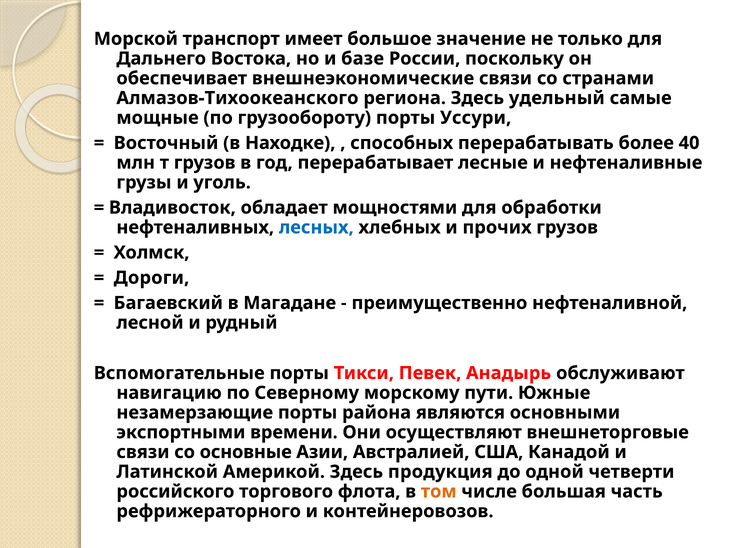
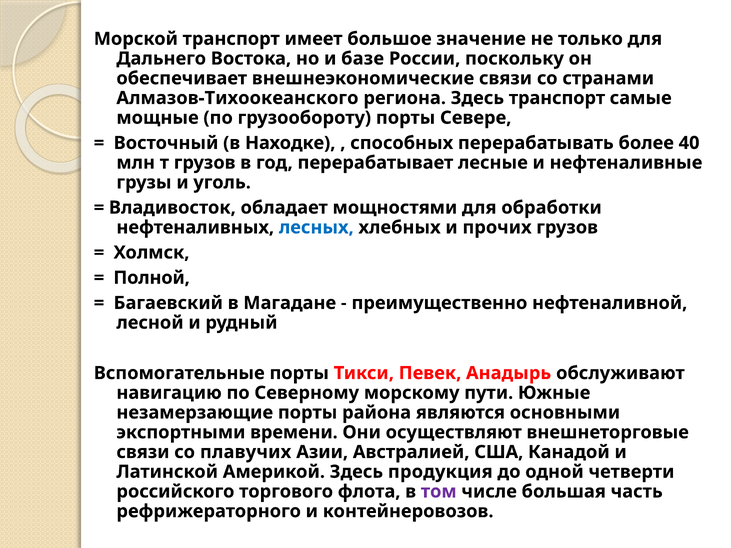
Здесь удельный: удельный -> транспорт
Уссури: Уссури -> Севере
Дороги: Дороги -> Полной
основные: основные -> плавучих
том colour: orange -> purple
